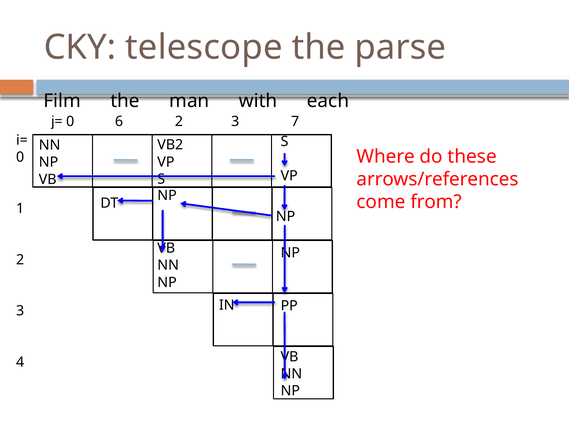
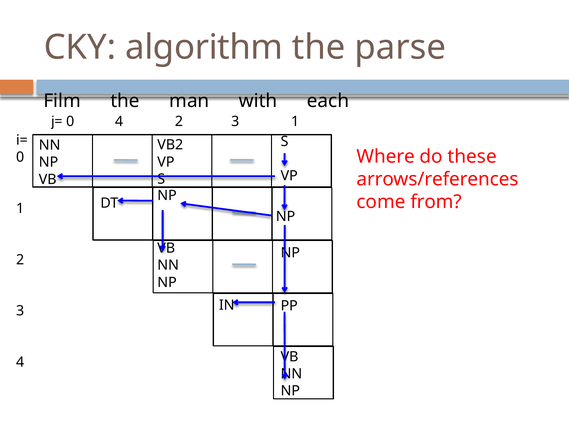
telescope: telescope -> algorithm
0 6: 6 -> 4
3 7: 7 -> 1
